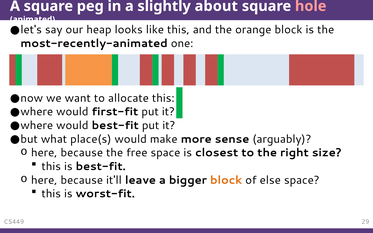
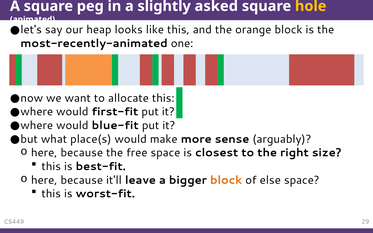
about: about -> asked
hole colour: pink -> yellow
would best-fit: best-fit -> blue-fit
